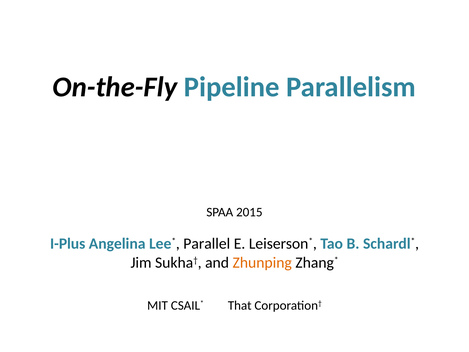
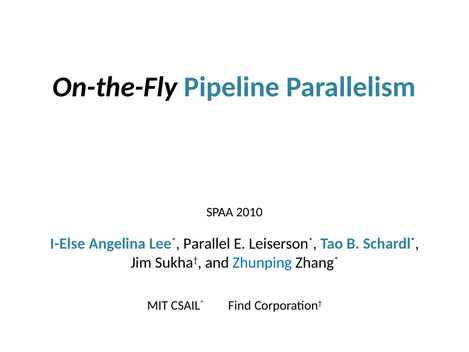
2015: 2015 -> 2010
I-Plus: I-Plus -> I-Else
Zhunping colour: orange -> blue
That: That -> Find
